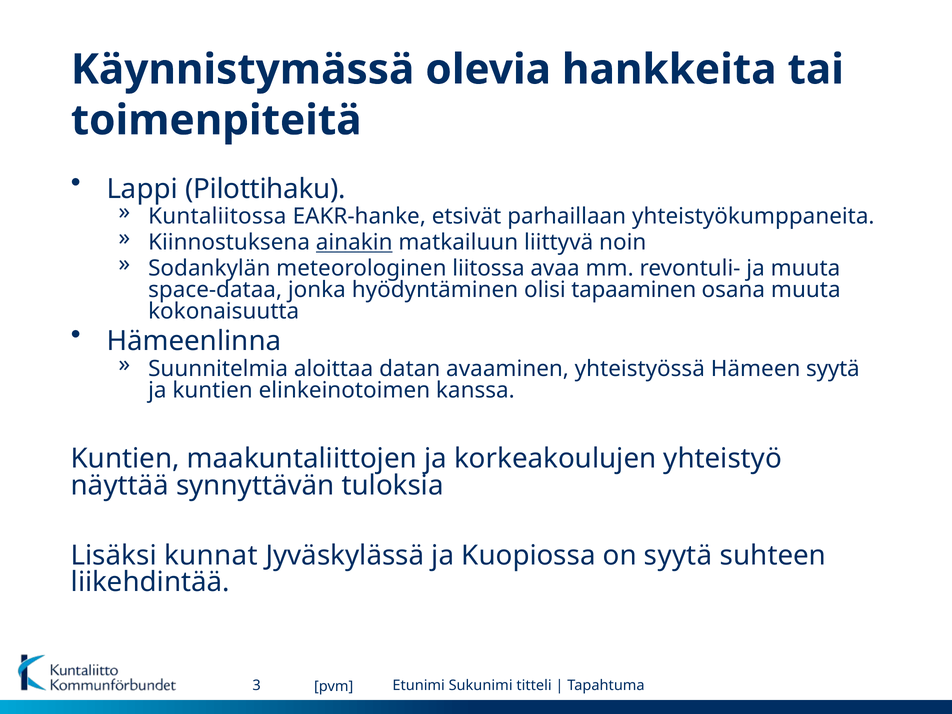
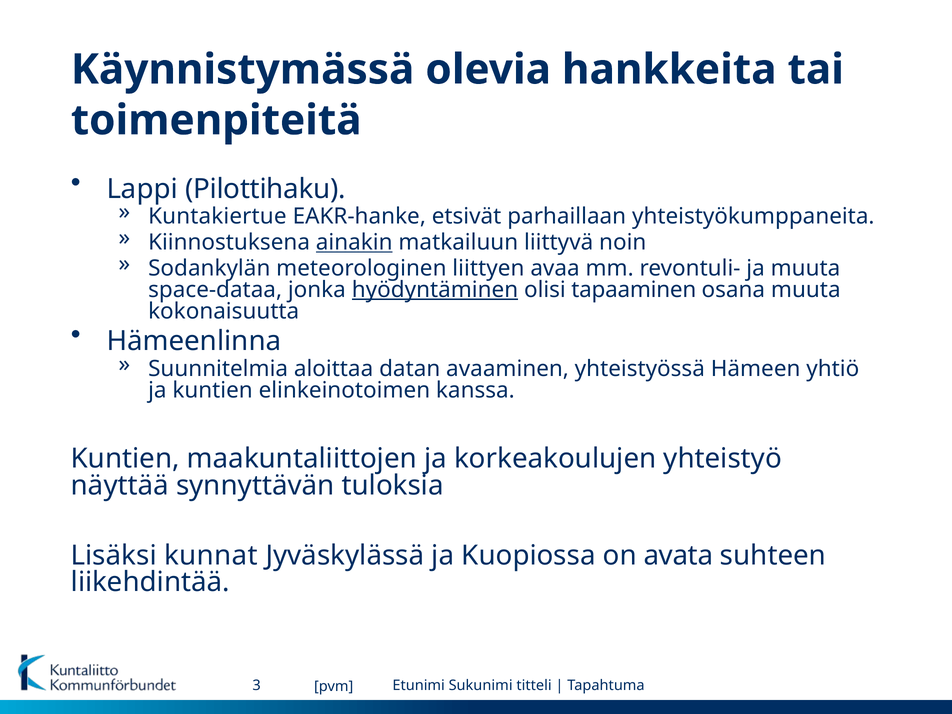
Kuntaliitossa: Kuntaliitossa -> Kuntakiertue
liitossa: liitossa -> liittyen
hyödyntäminen underline: none -> present
Hämeen syytä: syytä -> yhtiö
on syytä: syytä -> avata
